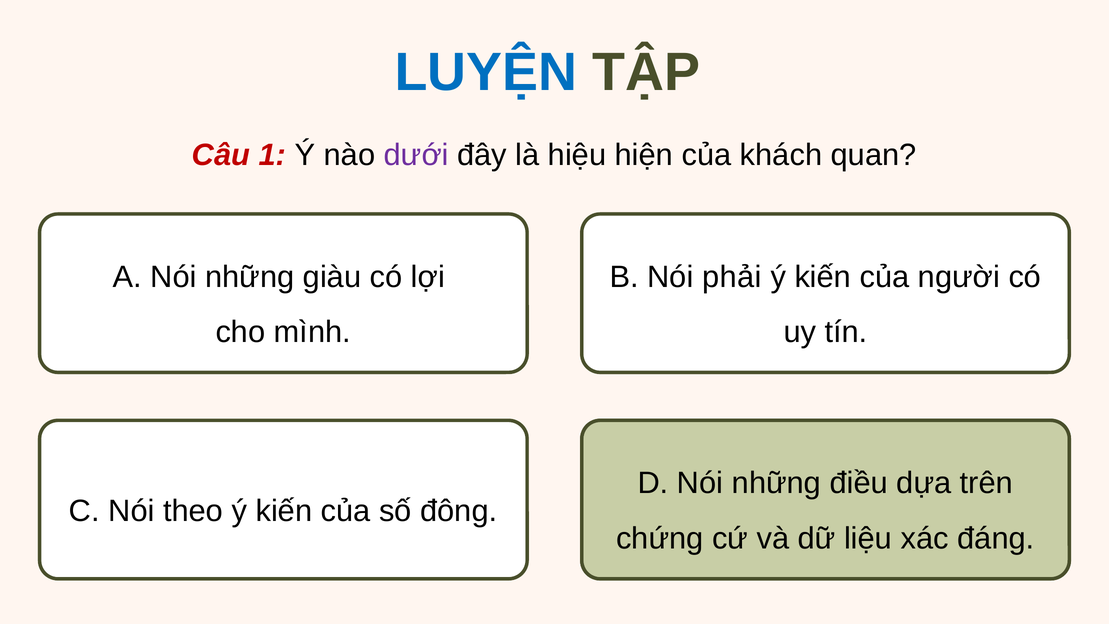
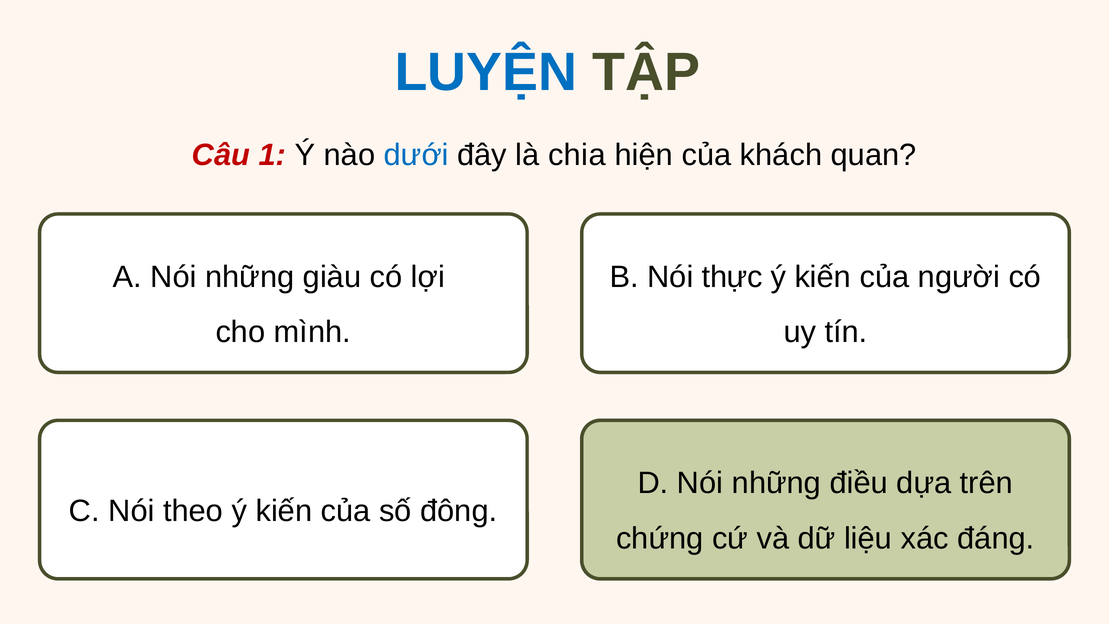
dưới colour: purple -> blue
hiệu: hiệu -> chia
phải: phải -> thực
